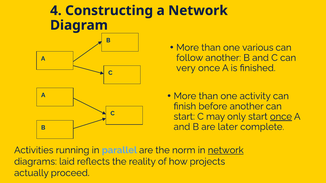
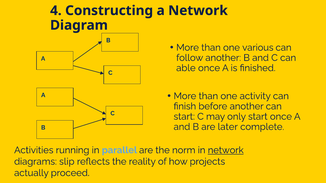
very: very -> able
once at (281, 117) underline: present -> none
laid: laid -> slip
